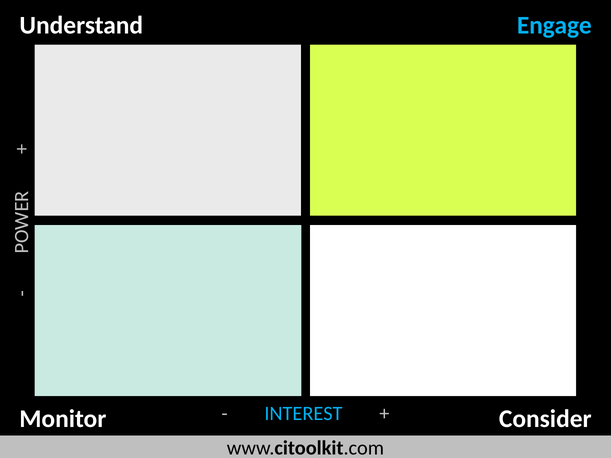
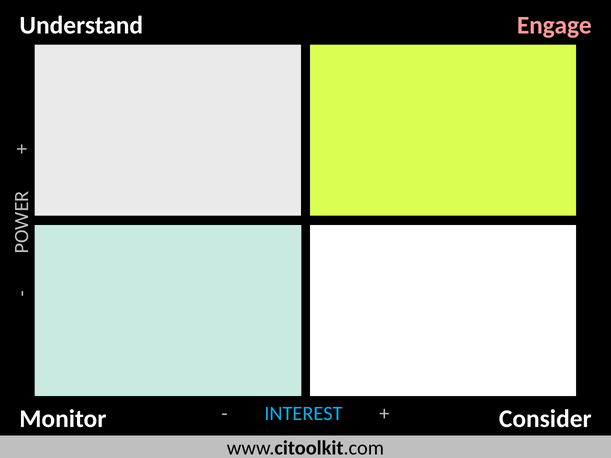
Engage colour: light blue -> pink
